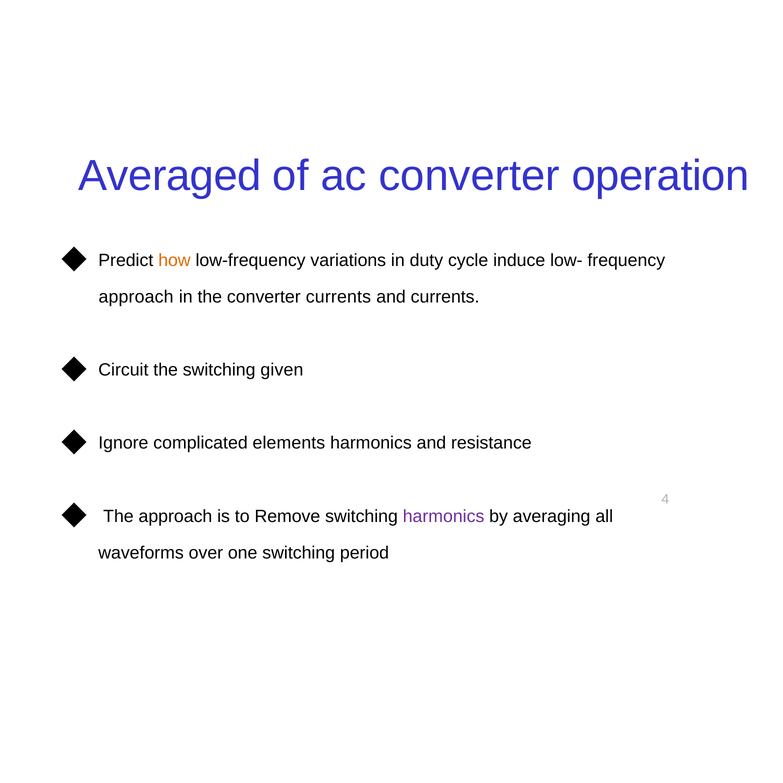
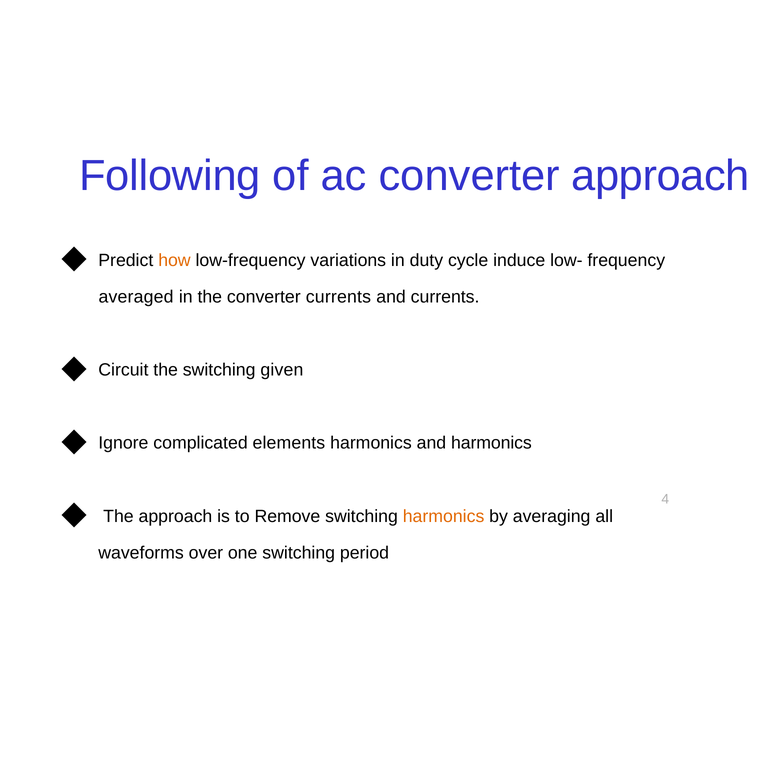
Averaged: Averaged -> Following
converter operation: operation -> approach
approach at (136, 297): approach -> averaged
and resistance: resistance -> harmonics
harmonics at (444, 516) colour: purple -> orange
